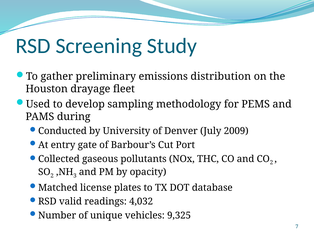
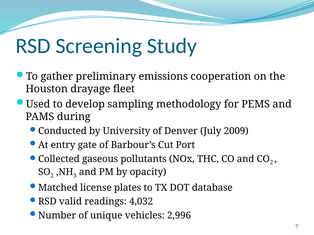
distribution: distribution -> cooperation
9,325: 9,325 -> 2,996
